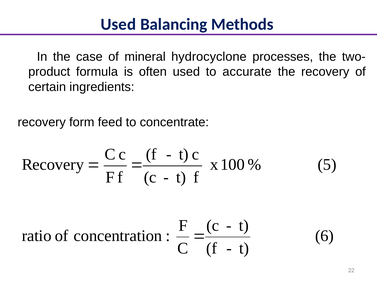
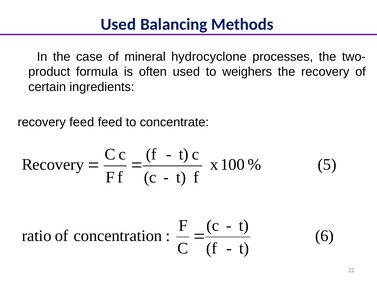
accurate: accurate -> weighers
recovery form: form -> feed
